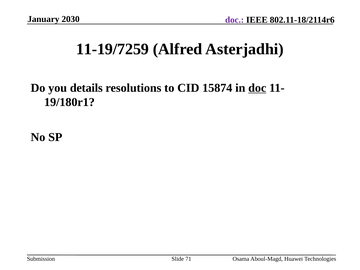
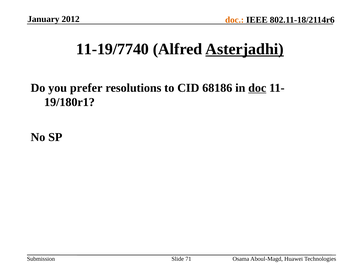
2030: 2030 -> 2012
doc at (235, 20) colour: purple -> orange
11-19/7259: 11-19/7259 -> 11-19/7740
Asterjadhi underline: none -> present
details: details -> prefer
15874: 15874 -> 68186
